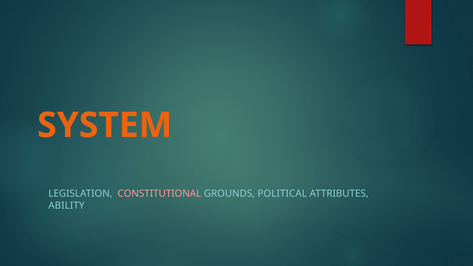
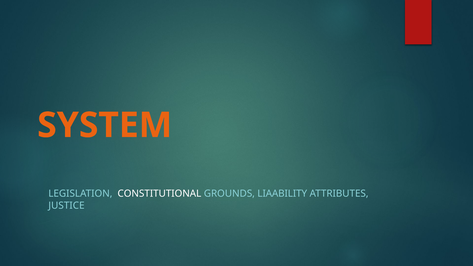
CONSTITUTIONAL colour: pink -> white
POLITICAL: POLITICAL -> LIAABILITY
ABILITY: ABILITY -> JUSTICE
